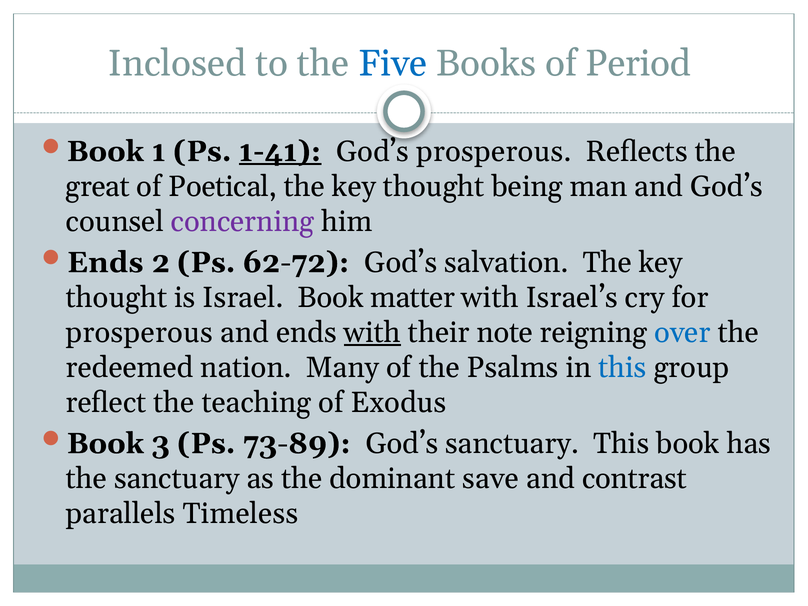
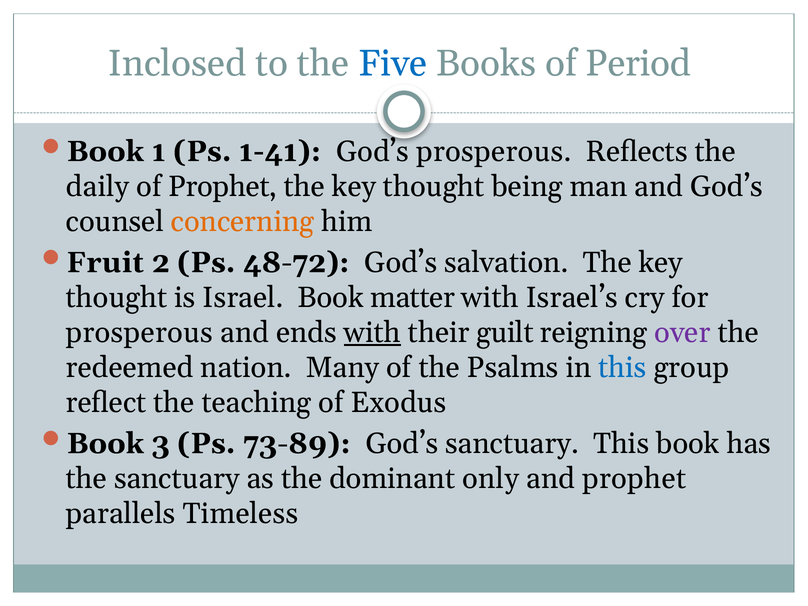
1-41 underline: present -> none
great: great -> daily
of Poetical: Poetical -> Prophet
concerning colour: purple -> orange
Ends at (105, 263): Ends -> Fruit
62-72: 62-72 -> 48-72
note: note -> guilt
over colour: blue -> purple
save: save -> only
and contrast: contrast -> prophet
